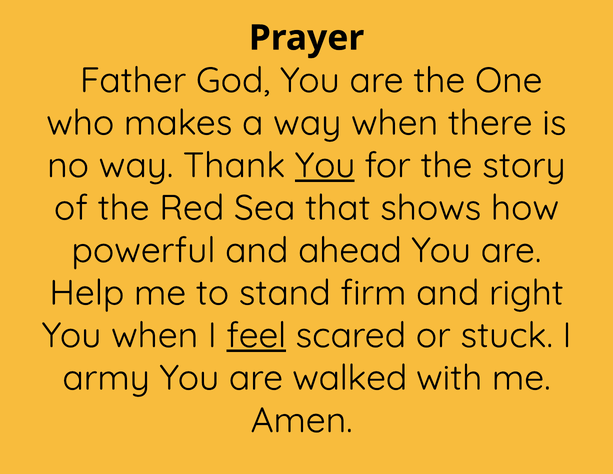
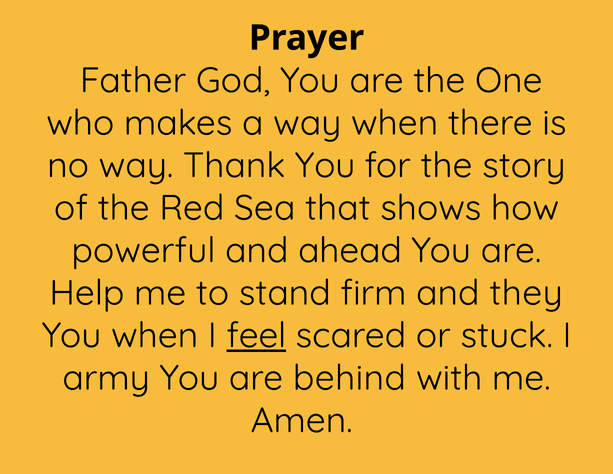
You at (325, 165) underline: present -> none
right: right -> they
walked: walked -> behind
